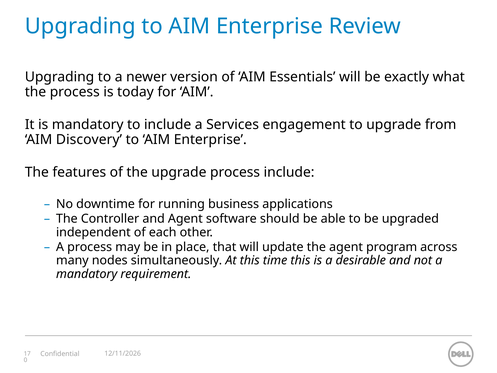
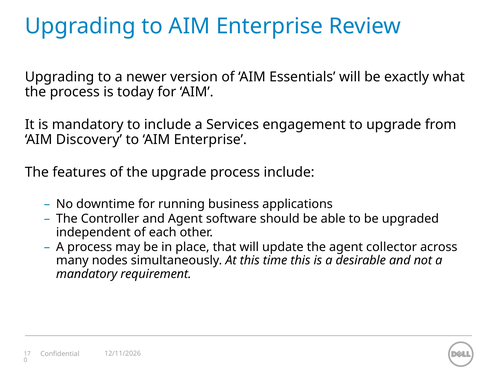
program: program -> collector
